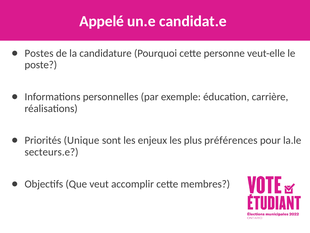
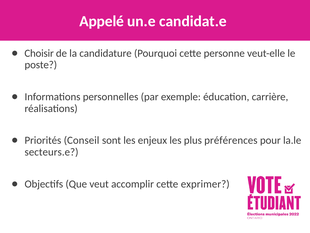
Postes: Postes -> Choisir
Unique: Unique -> Conseil
membres: membres -> exprimer
